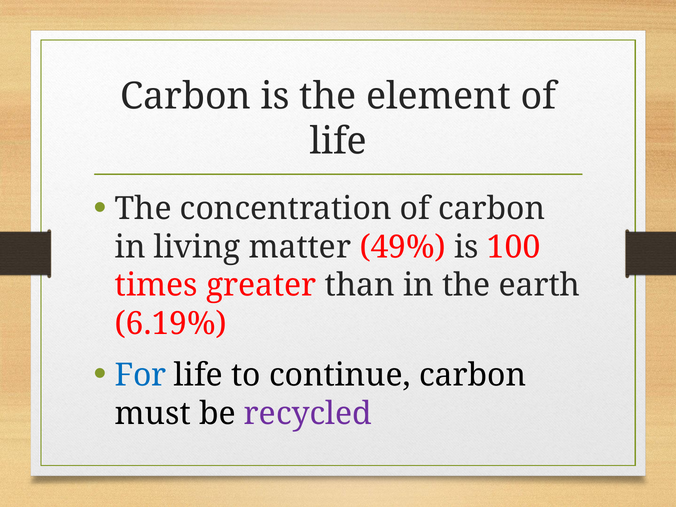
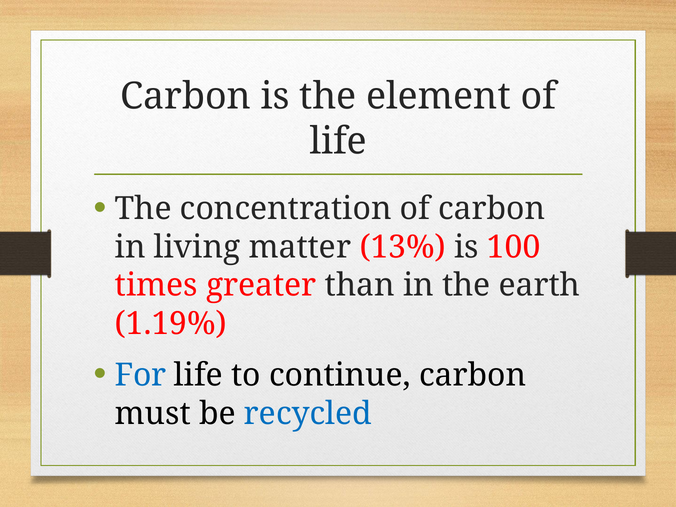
49%: 49% -> 13%
6.19%: 6.19% -> 1.19%
recycled colour: purple -> blue
